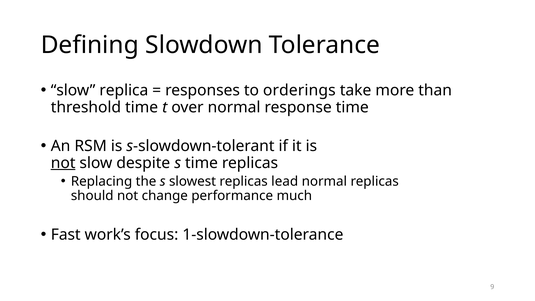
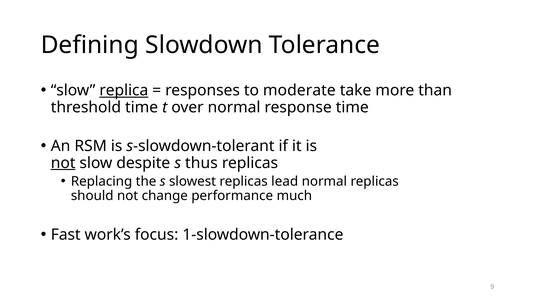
replica underline: none -> present
orderings: orderings -> moderate
s time: time -> thus
